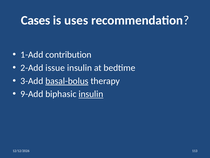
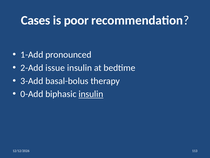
uses: uses -> poor
contribution: contribution -> pronounced
basal-bolus underline: present -> none
9-Add: 9-Add -> 0-Add
